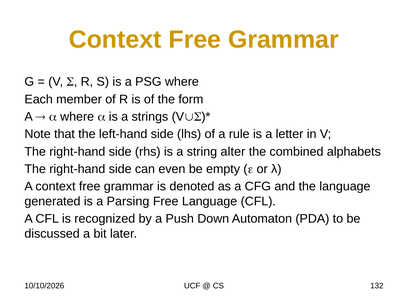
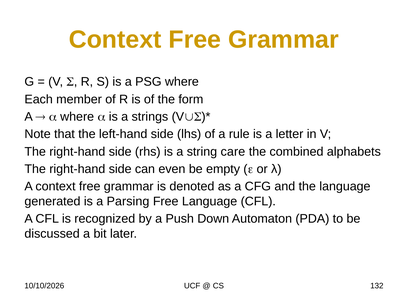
alter: alter -> care
